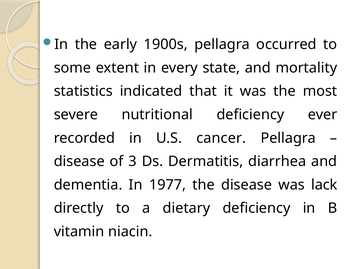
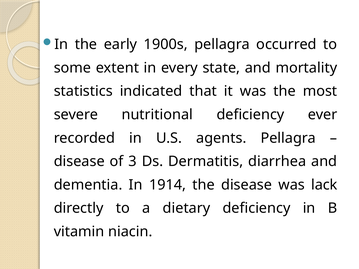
cancer: cancer -> agents
1977: 1977 -> 1914
